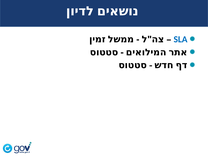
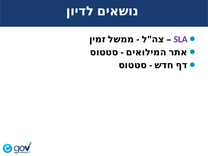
SLA colour: blue -> purple
